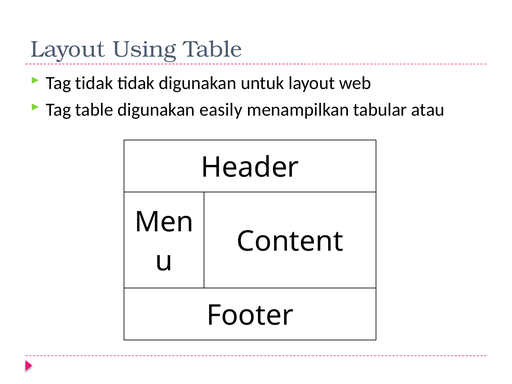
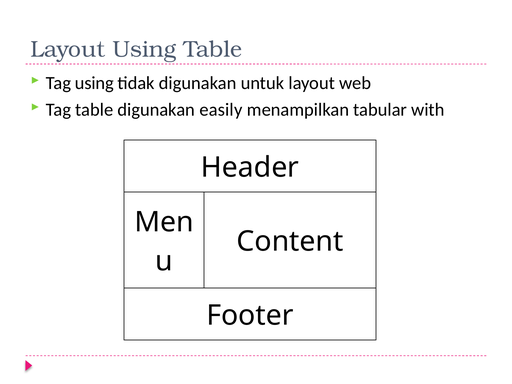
Tag tidak: tidak -> using
atau: atau -> with
